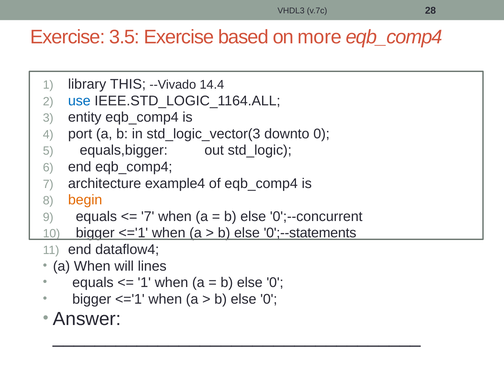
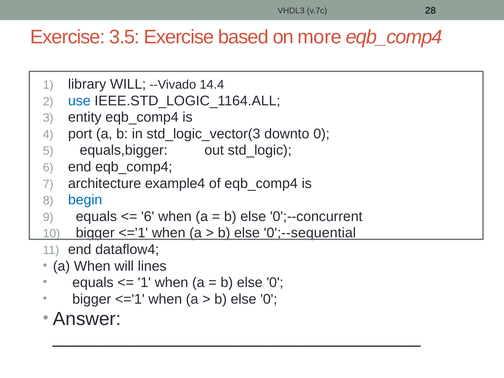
library THIS: THIS -> WILL
begin colour: orange -> blue
7 at (148, 216): 7 -> 6
0';--statements: 0';--statements -> 0';--sequential
